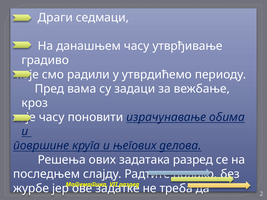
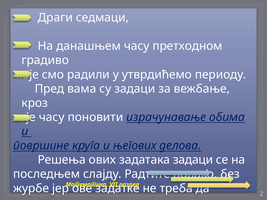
утврђивање: утврђивање -> претходном
задатака разред: разред -> задаци
